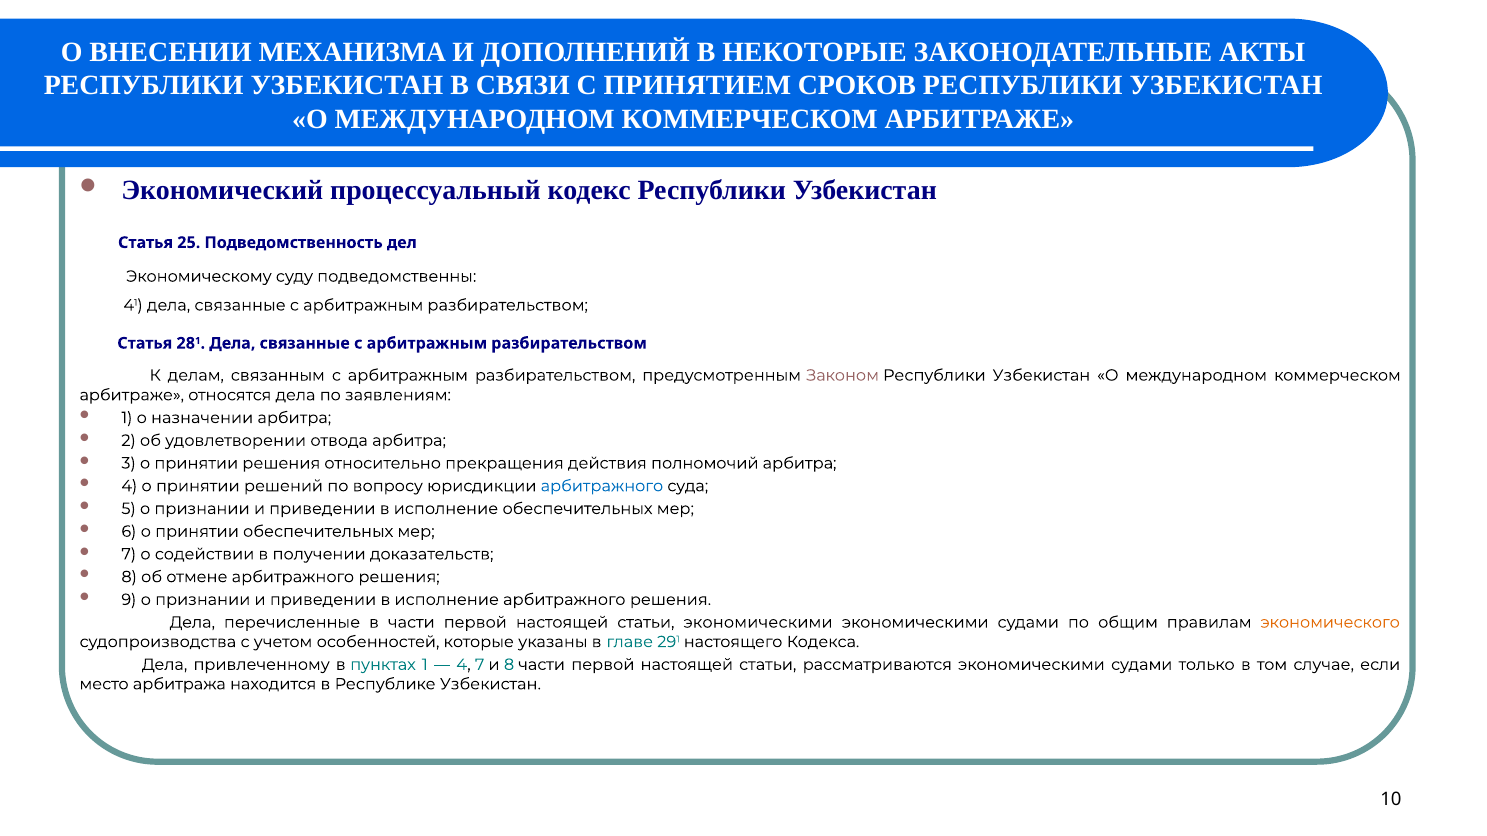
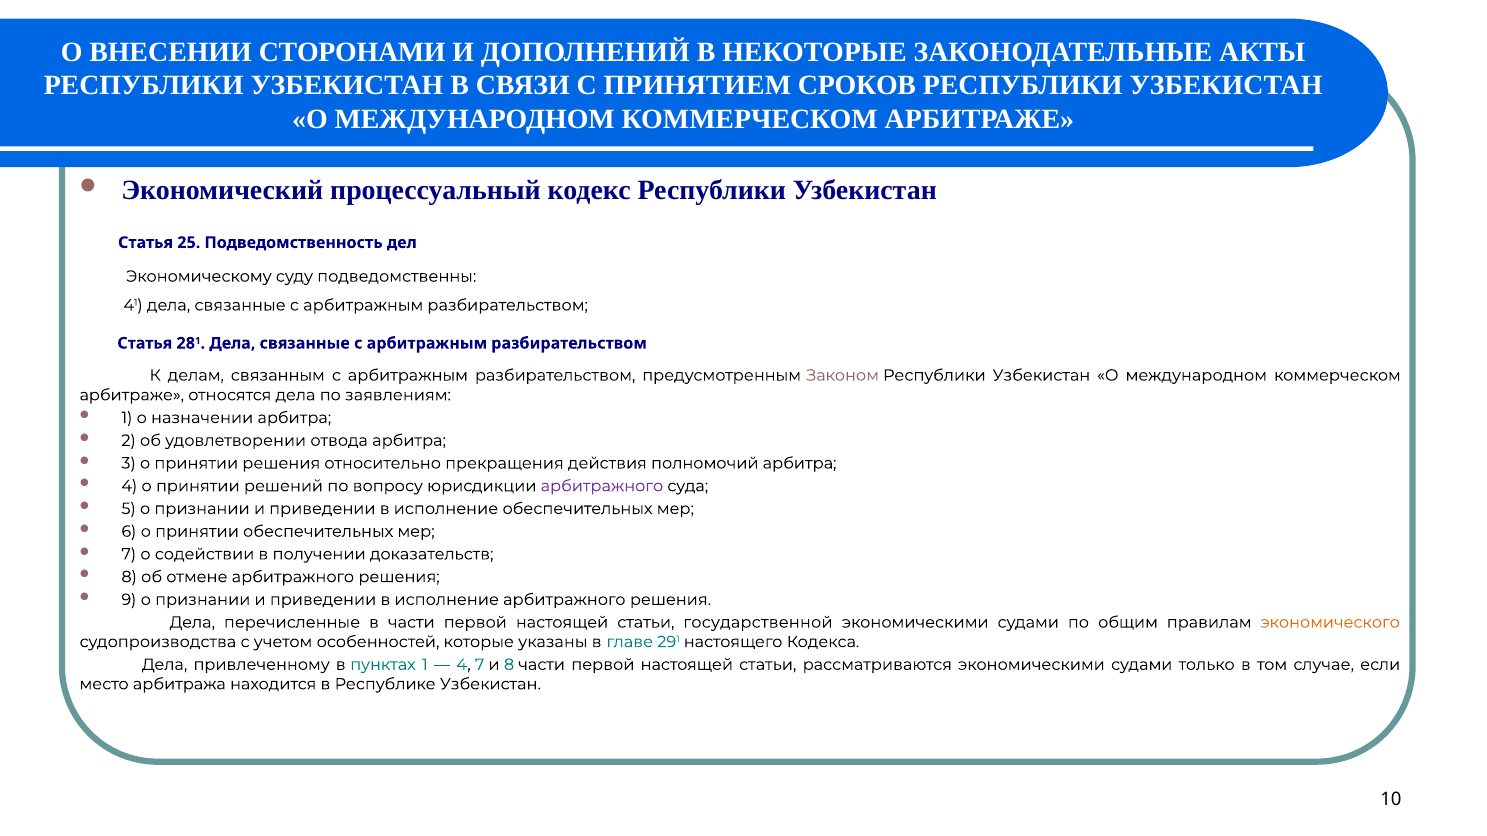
МЕХАНИЗМА: МЕХАНИЗМА -> СТОРОНАМИ
арбитражного at (602, 486) colour: blue -> purple
статьи экономическими: экономическими -> государственной
